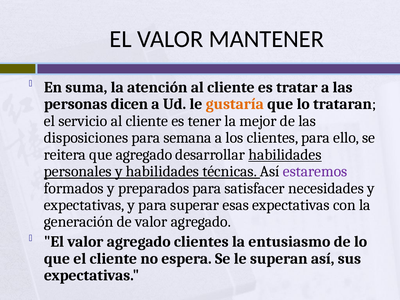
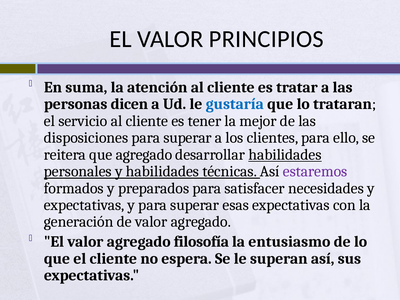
MANTENER: MANTENER -> PRINCIPIOS
gustaría colour: orange -> blue
disposiciones para semana: semana -> superar
agregado clientes: clientes -> filosofía
